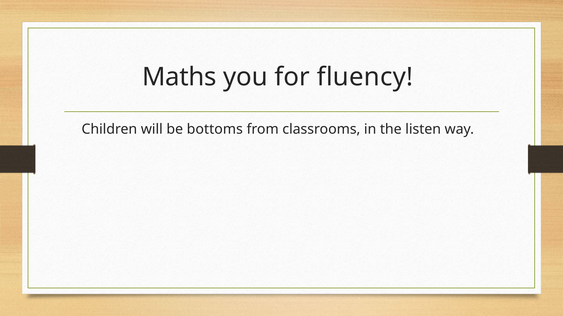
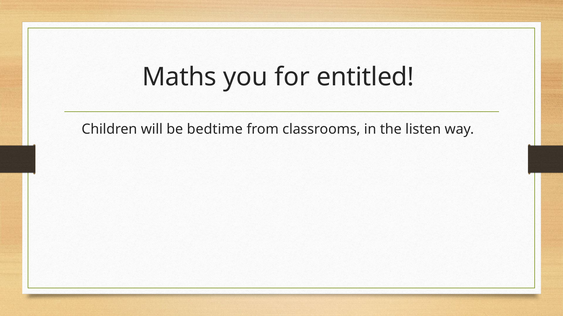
fluency: fluency -> entitled
bottoms: bottoms -> bedtime
